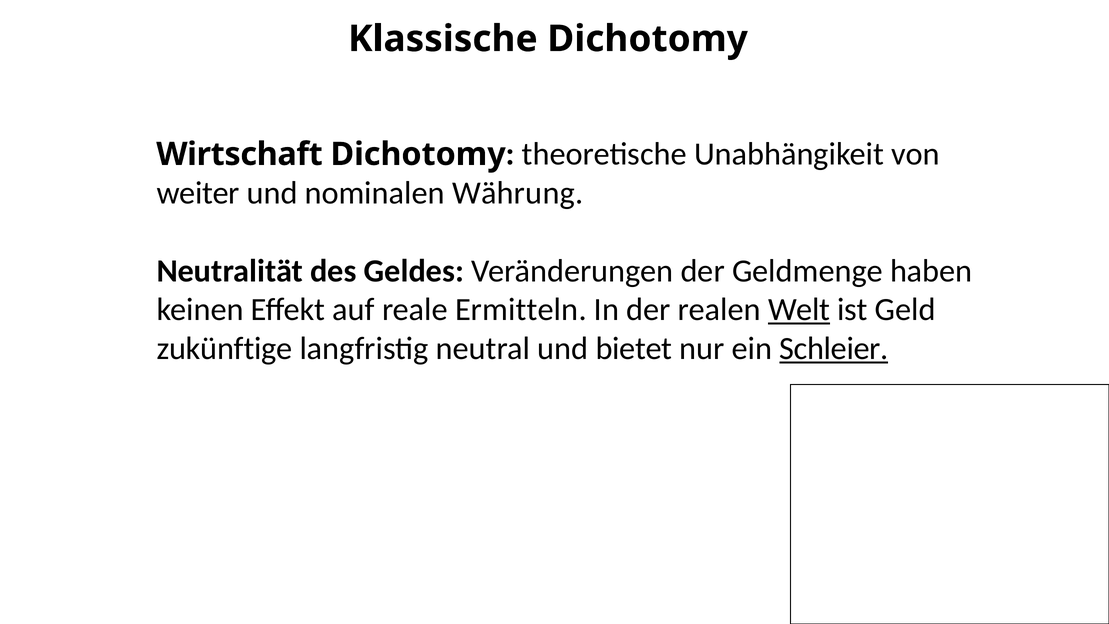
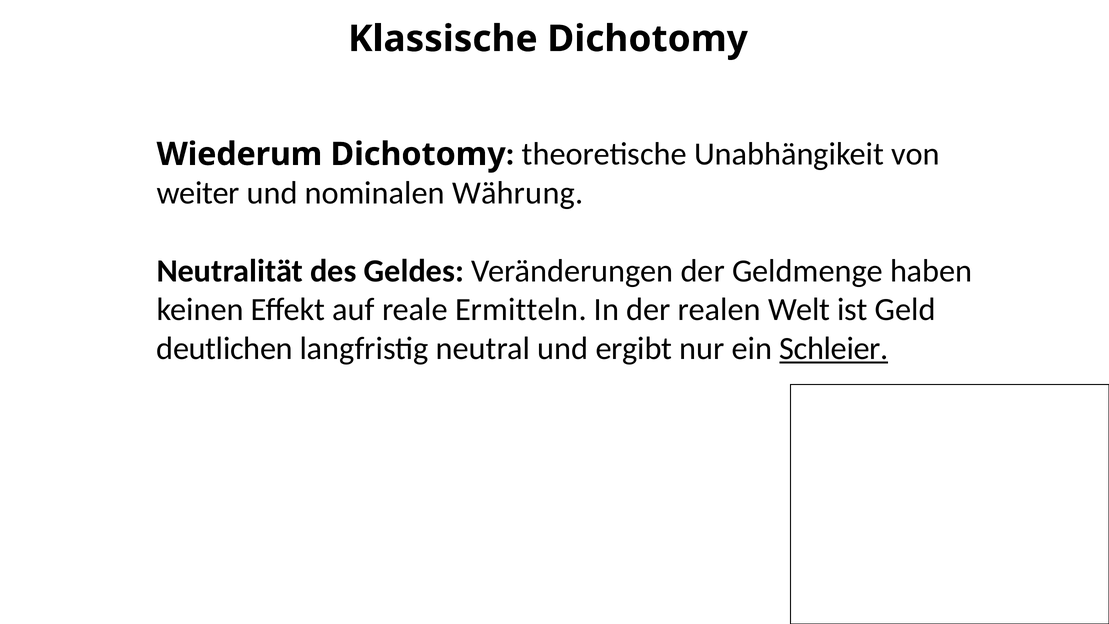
Wirtschaft: Wirtschaft -> Wiederum
Welt underline: present -> none
zukünftige: zukünftige -> deutlichen
bietet: bietet -> ergibt
